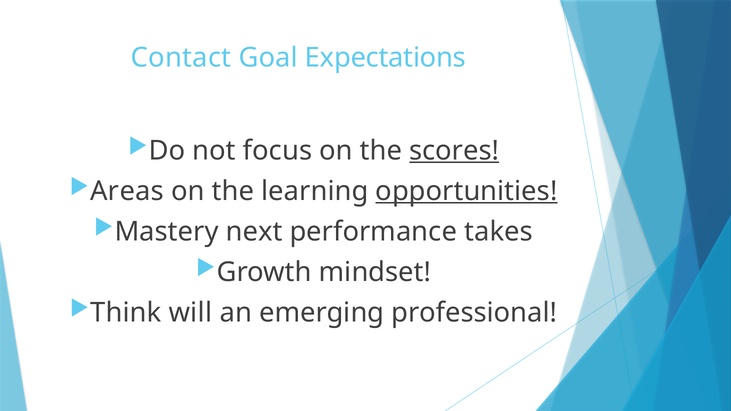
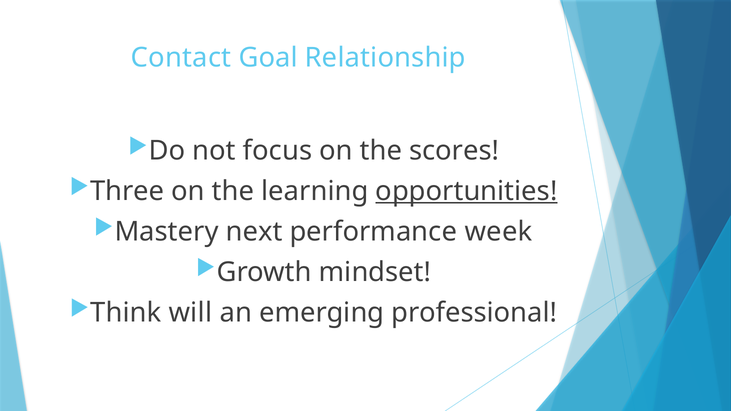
Expectations: Expectations -> Relationship
scores underline: present -> none
Areas: Areas -> Three
takes: takes -> week
